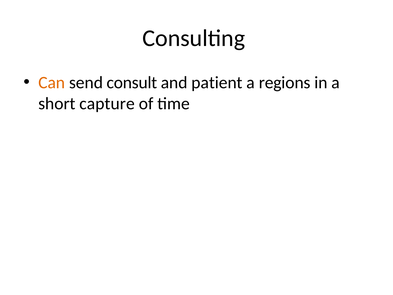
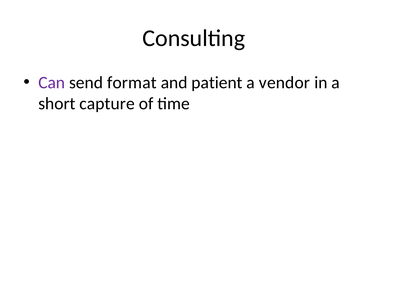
Can colour: orange -> purple
consult: consult -> format
regions: regions -> vendor
